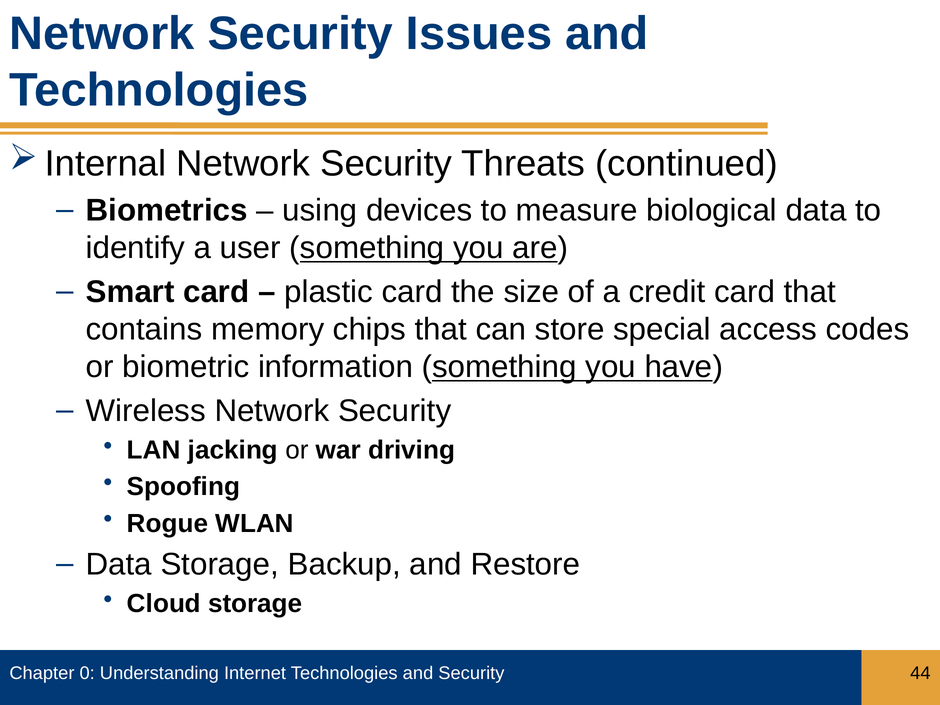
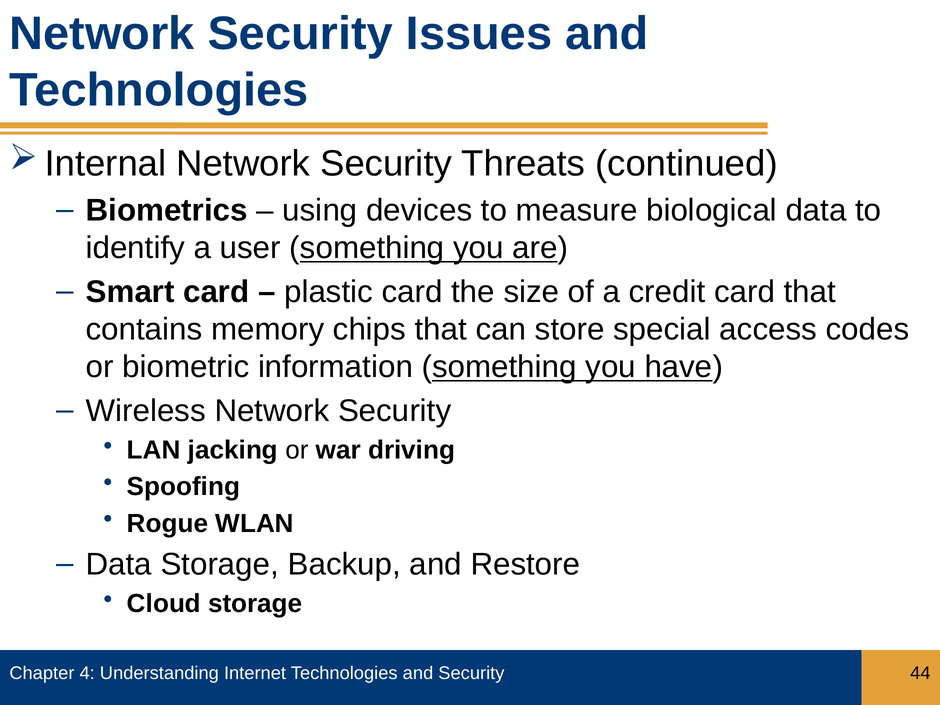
0: 0 -> 4
